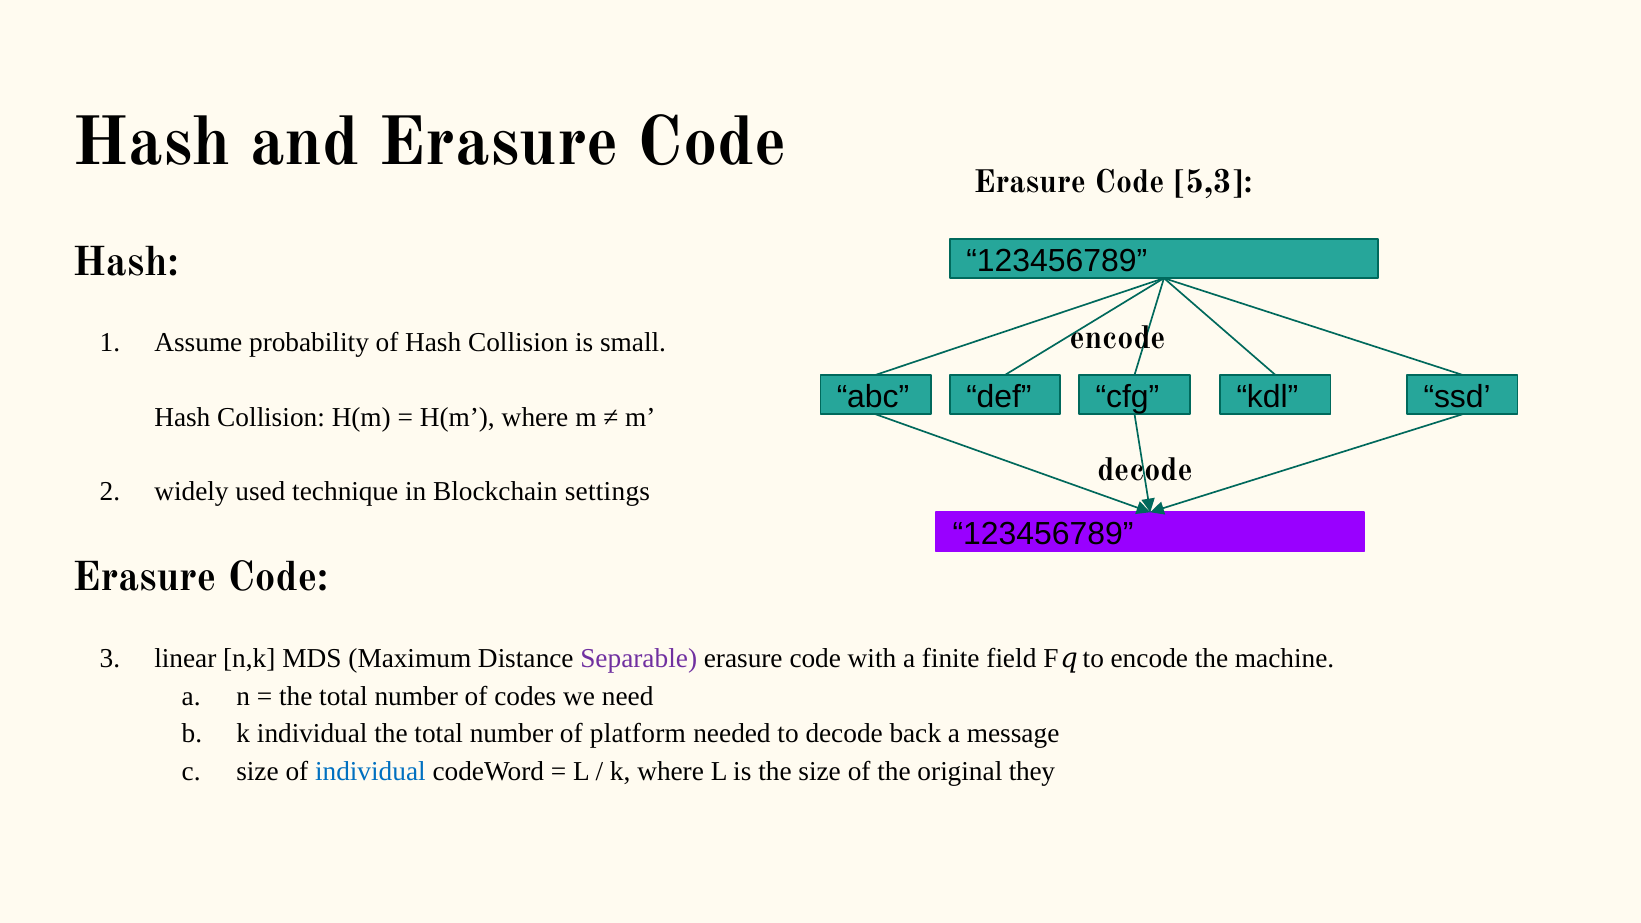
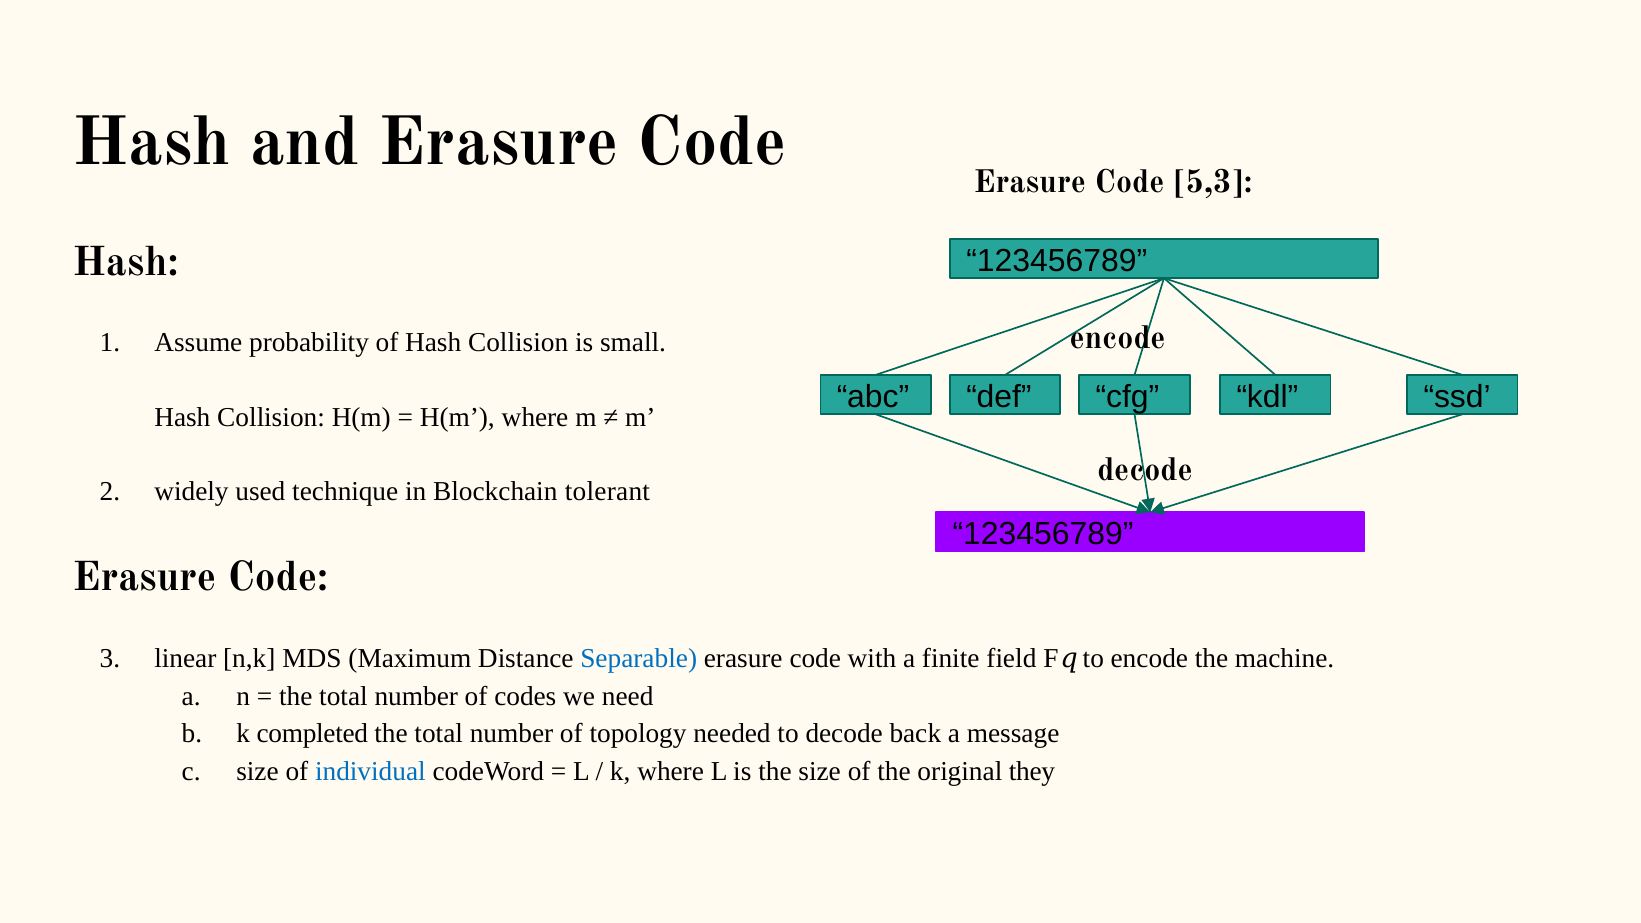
settings: settings -> tolerant
Separable colour: purple -> blue
k individual: individual -> completed
platform: platform -> topology
